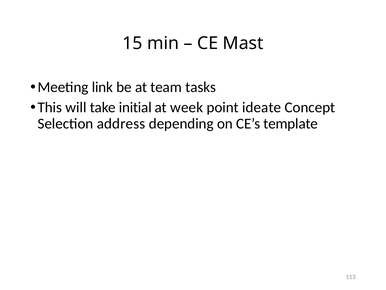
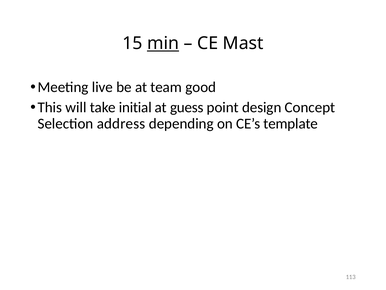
min underline: none -> present
link: link -> live
tasks: tasks -> good
week: week -> guess
ideate: ideate -> design
